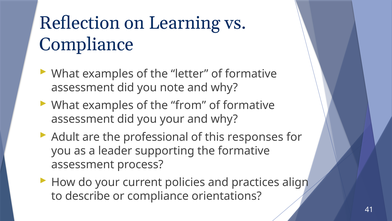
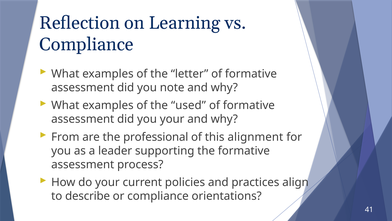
from: from -> used
Adult: Adult -> From
responses: responses -> alignment
